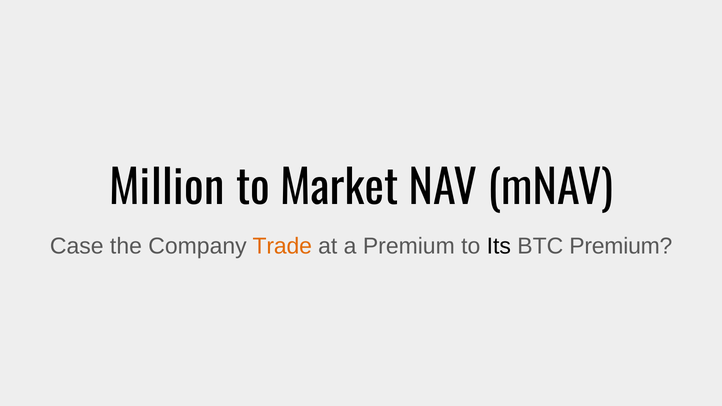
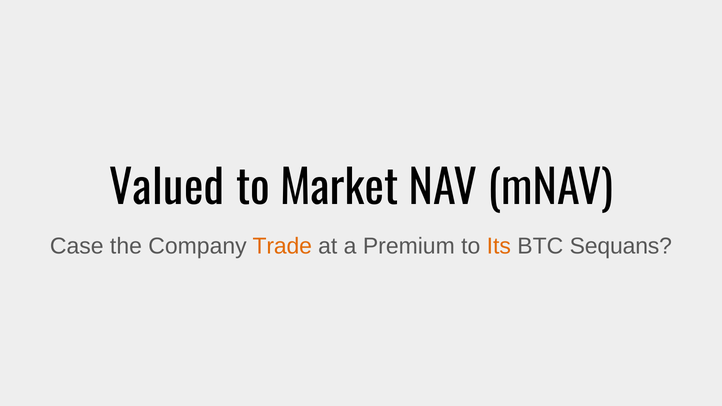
Million: Million -> Valued
Its colour: black -> orange
BTC Premium: Premium -> Sequans
